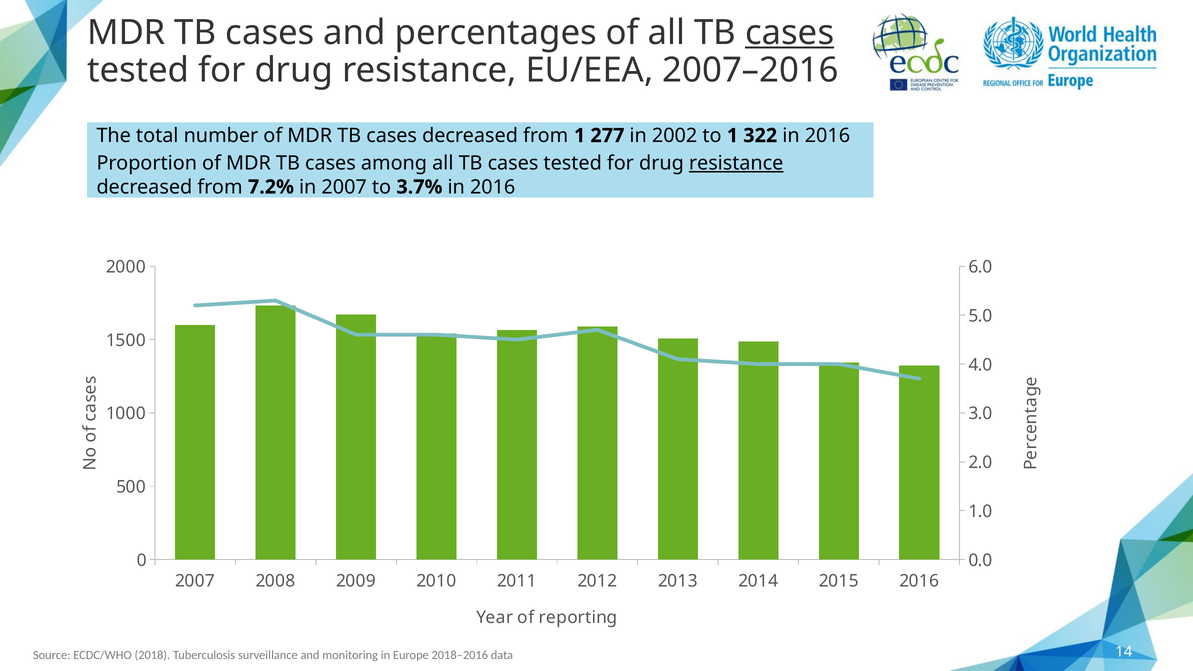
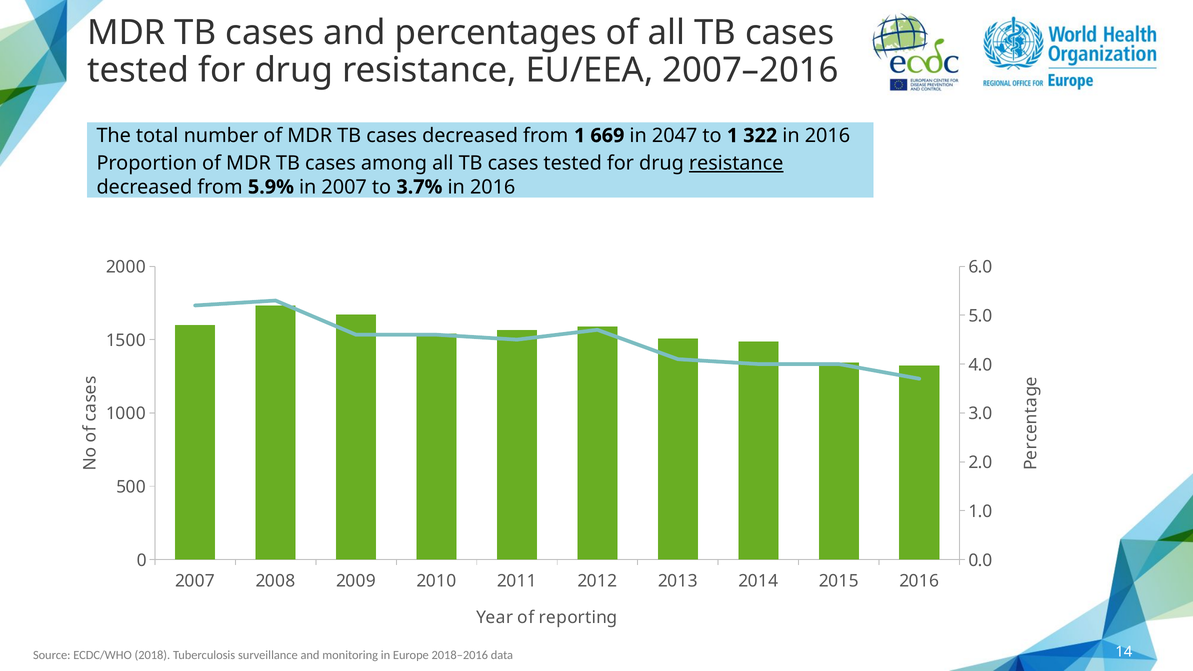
cases at (790, 33) underline: present -> none
277: 277 -> 669
2002: 2002 -> 2047
7.2%: 7.2% -> 5.9%
